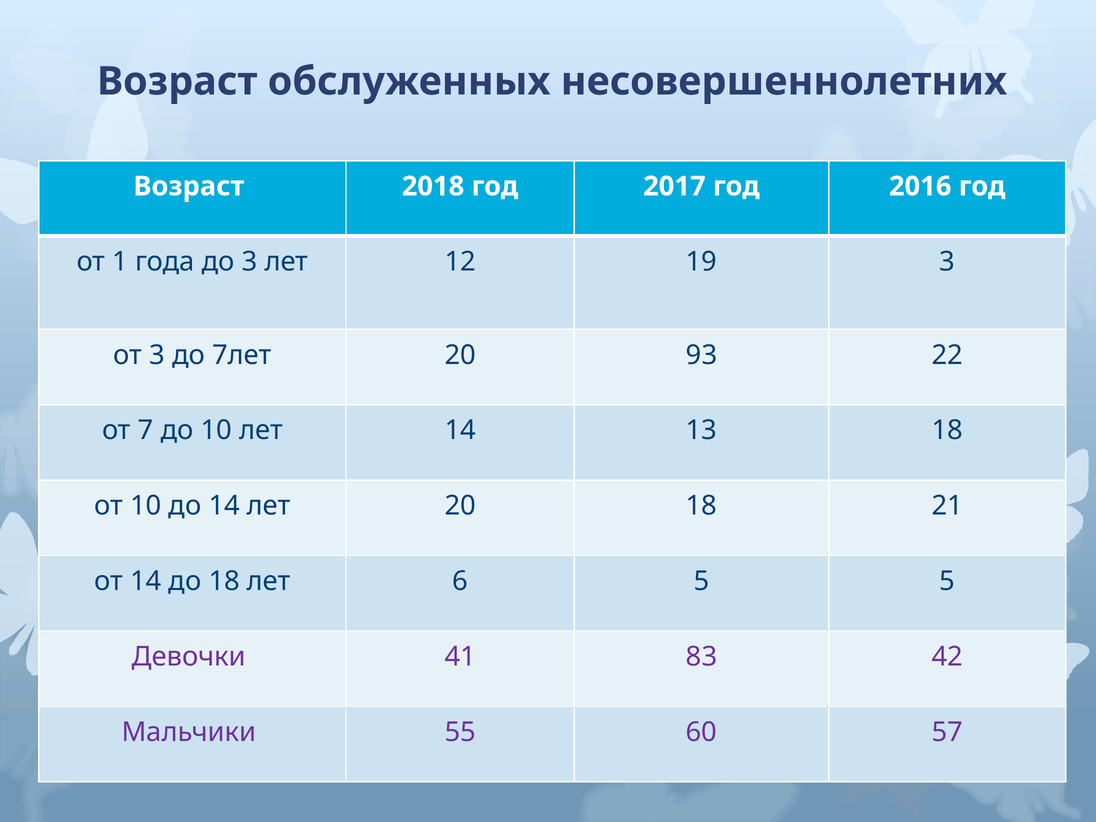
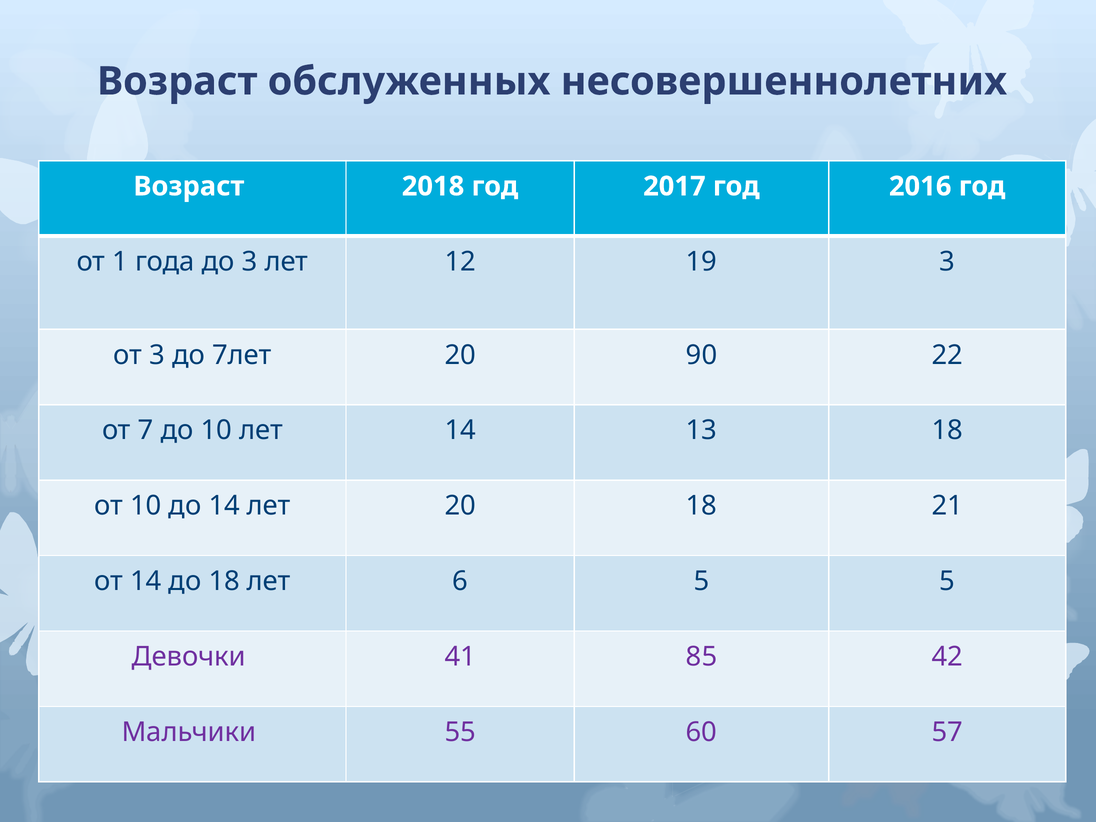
93: 93 -> 90
83: 83 -> 85
